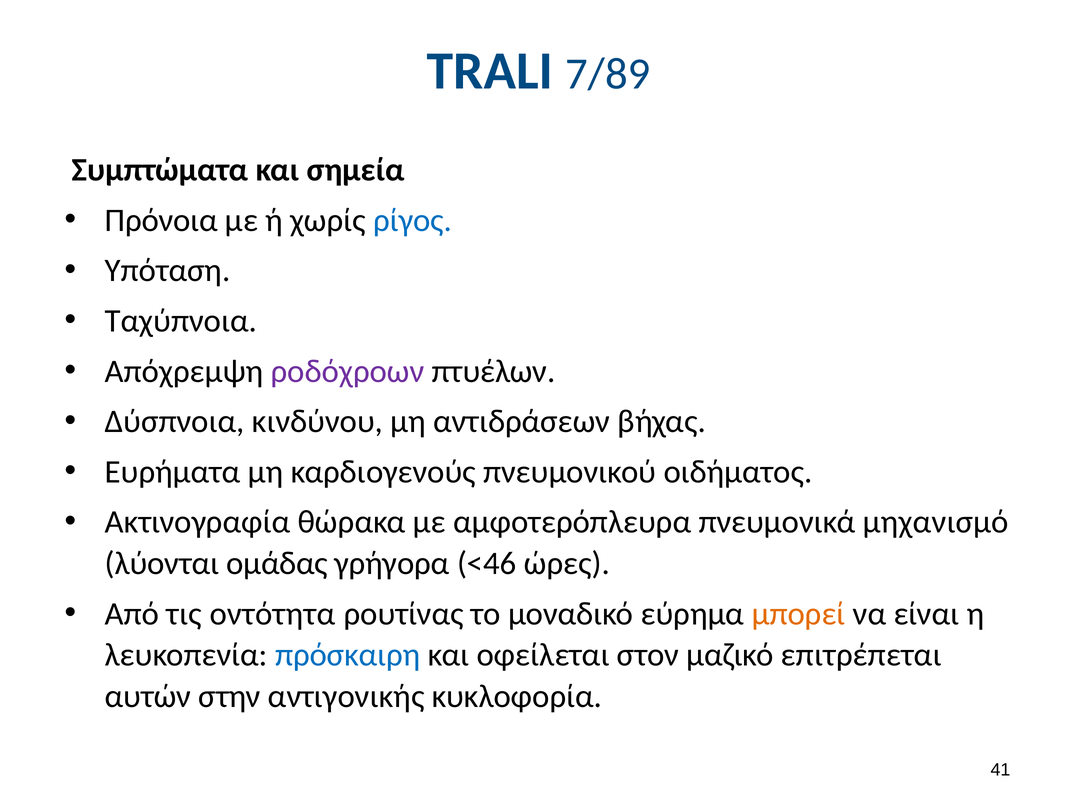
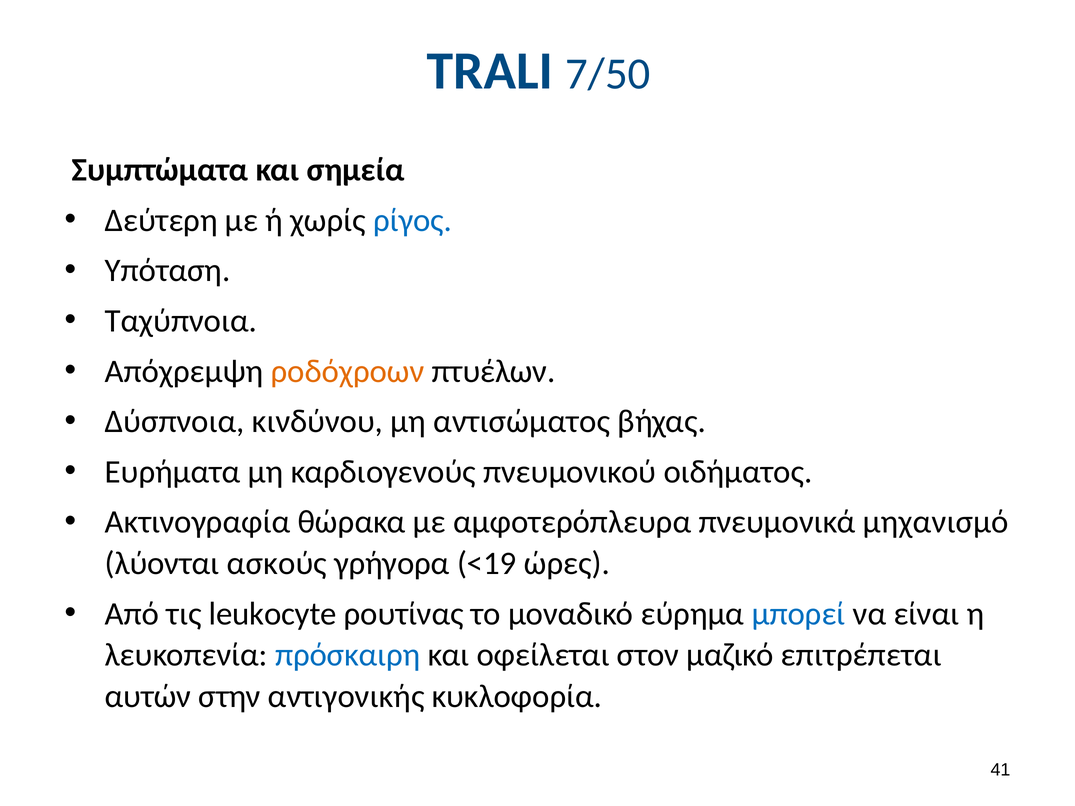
7/89: 7/89 -> 7/50
Πρόνοια: Πρόνοια -> Δεύτερη
ροδόχροων colour: purple -> orange
αντιδράσεων: αντιδράσεων -> αντισώματος
ομάδας: ομάδας -> ασκούς
<46: <46 -> <19
οντότητα: οντότητα -> leukocyte
μπορεί colour: orange -> blue
